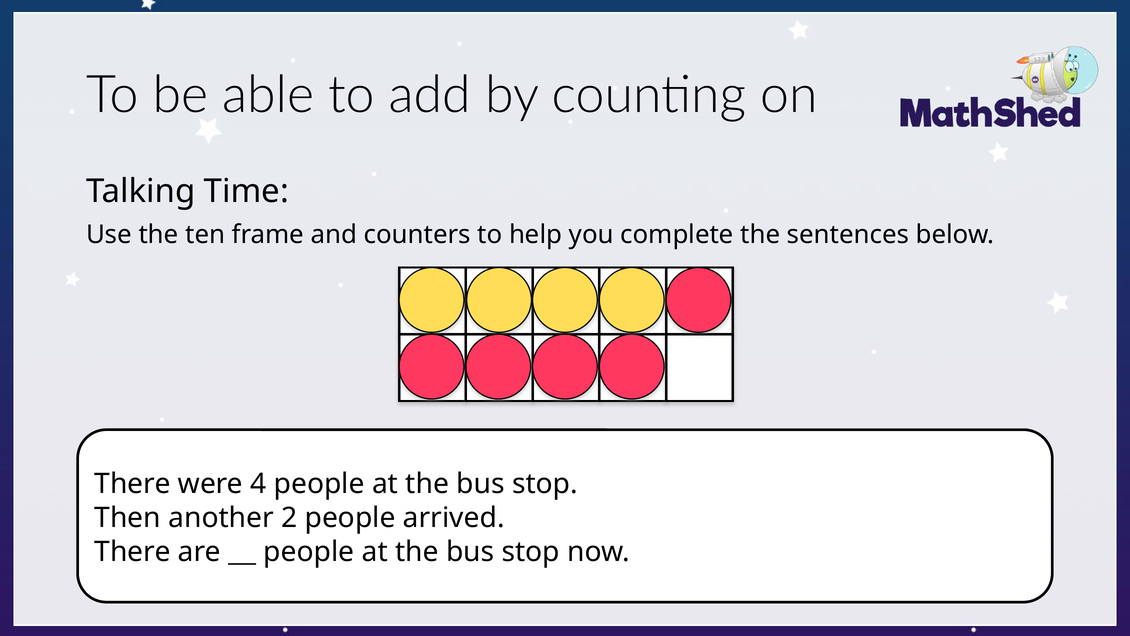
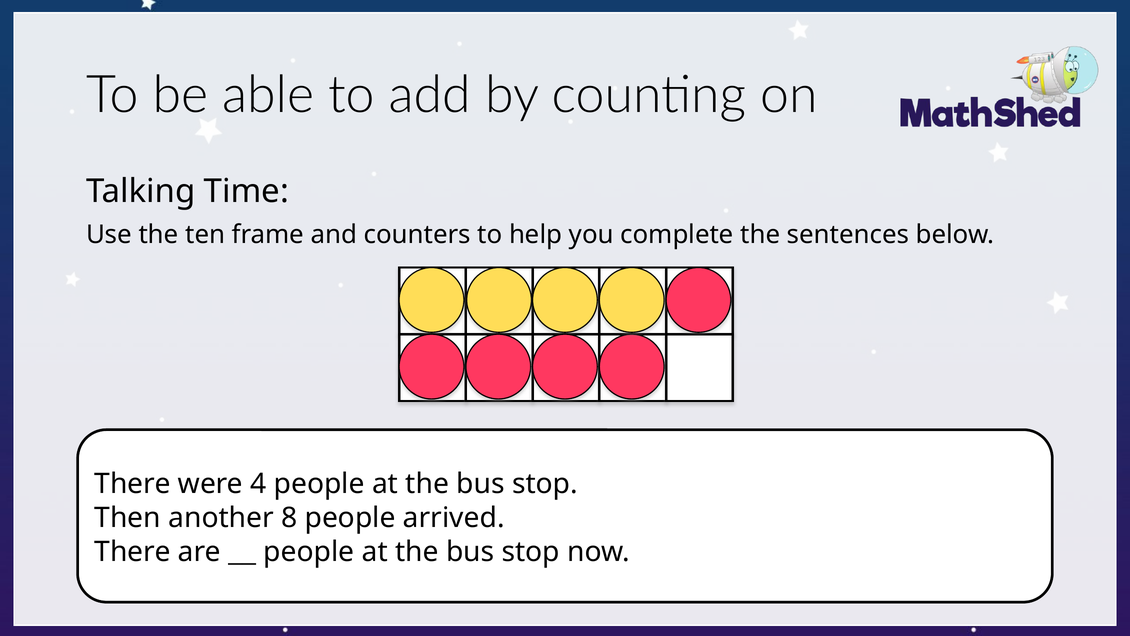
2: 2 -> 8
